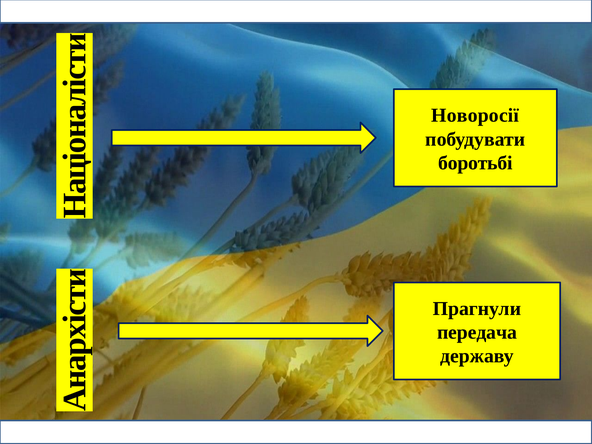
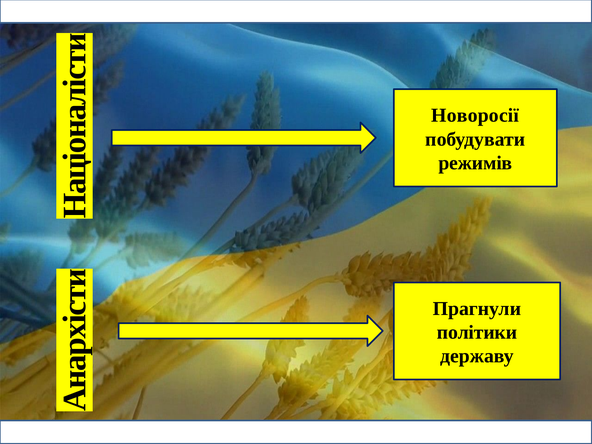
боротьбі: боротьбі -> режимів
передача: передача -> політики
